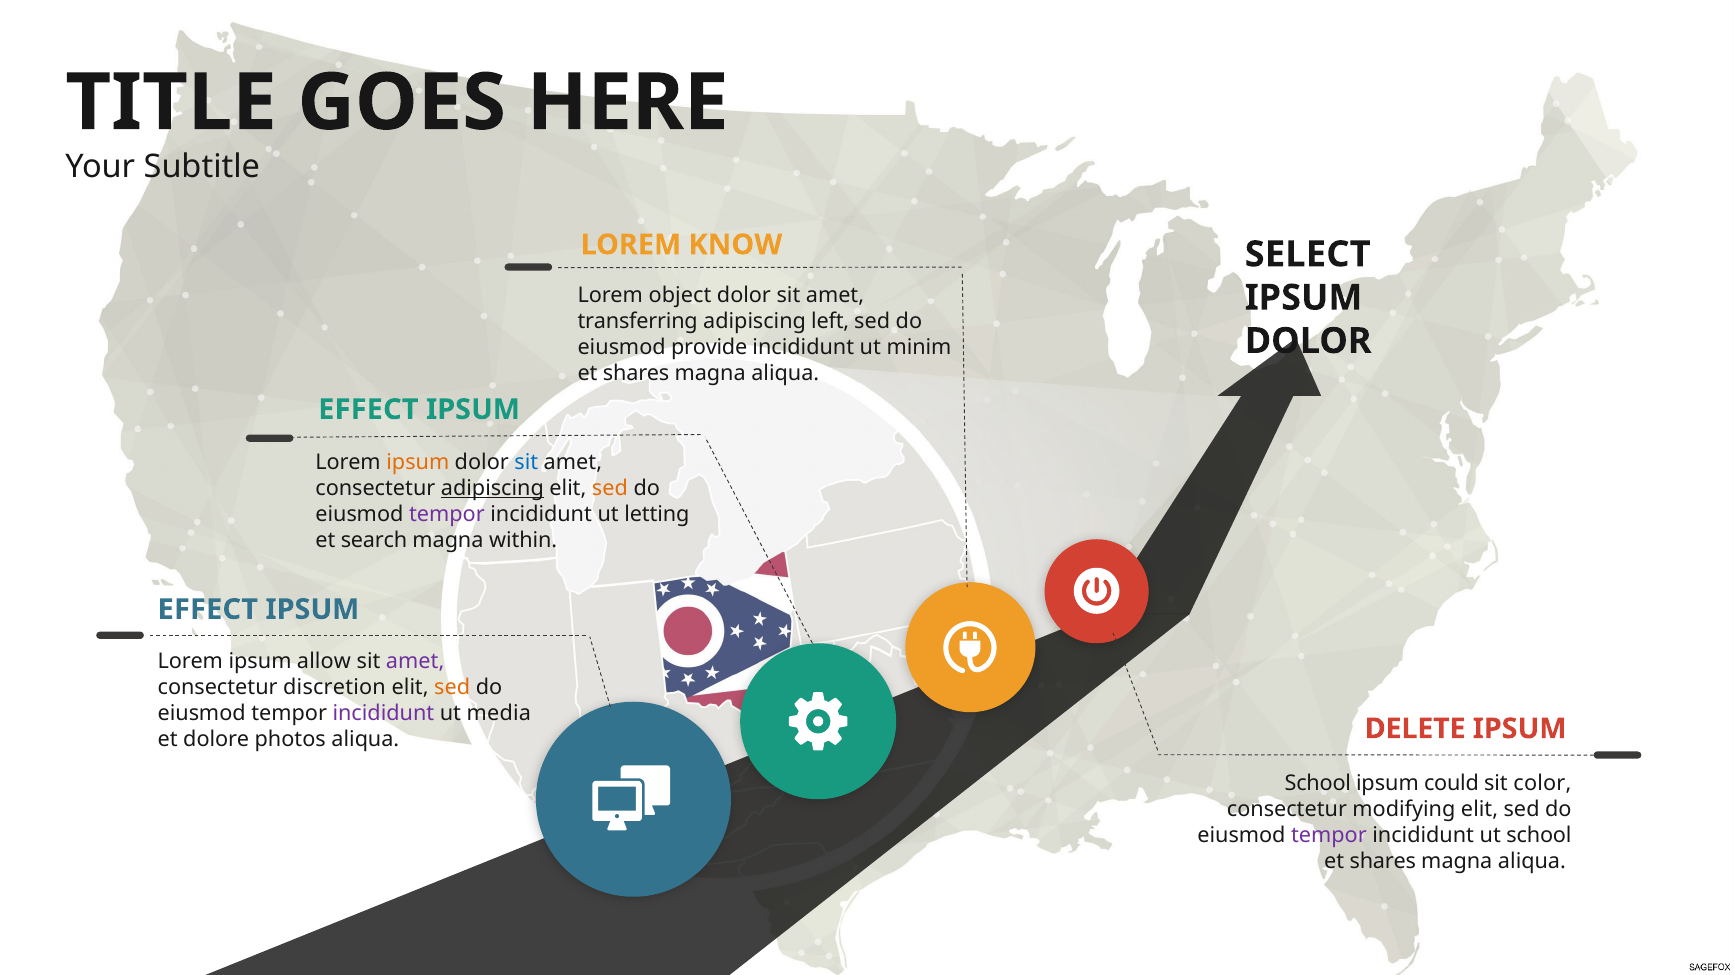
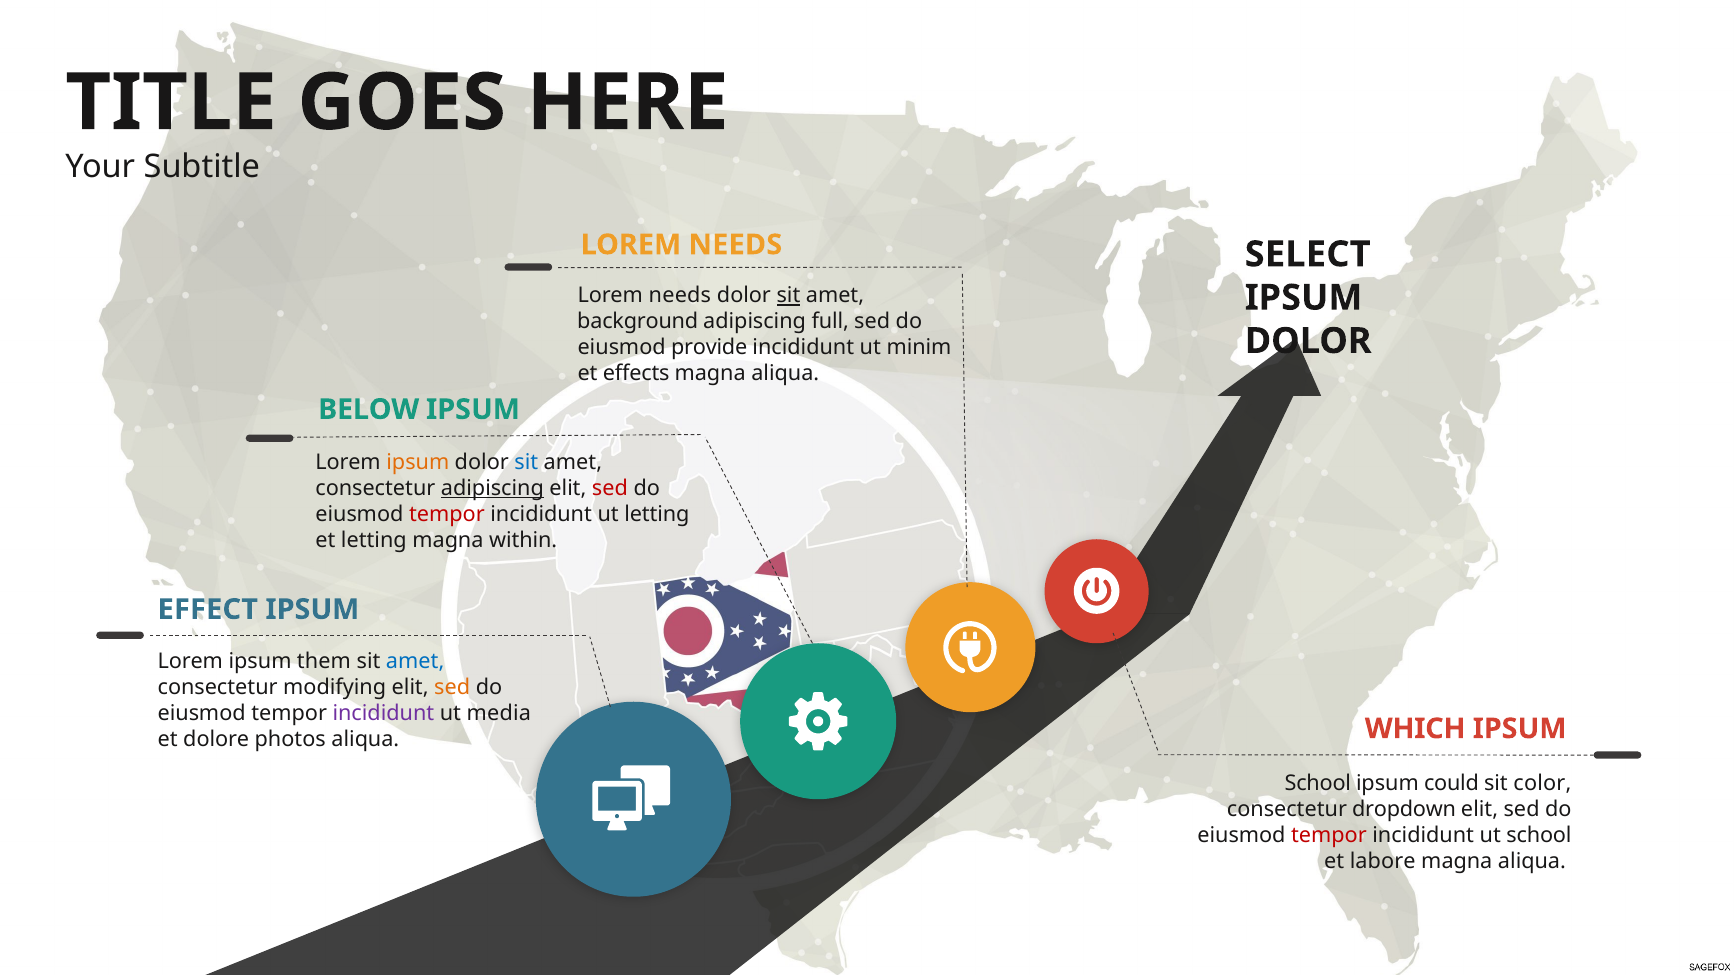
KNOW at (735, 245): KNOW -> NEEDS
object at (680, 296): object -> needs
sit at (789, 296) underline: none -> present
transferring: transferring -> background
left: left -> full
shares at (636, 374): shares -> effects
EFFECT at (368, 410): EFFECT -> BELOW
sed at (610, 488) colour: orange -> red
tempor at (447, 514) colour: purple -> red
et search: search -> letting
allow: allow -> them
amet at (415, 661) colour: purple -> blue
discretion: discretion -> modifying
DELETE: DELETE -> WHICH
modifying: modifying -> dropdown
tempor at (1329, 836) colour: purple -> red
shares at (1383, 862): shares -> labore
